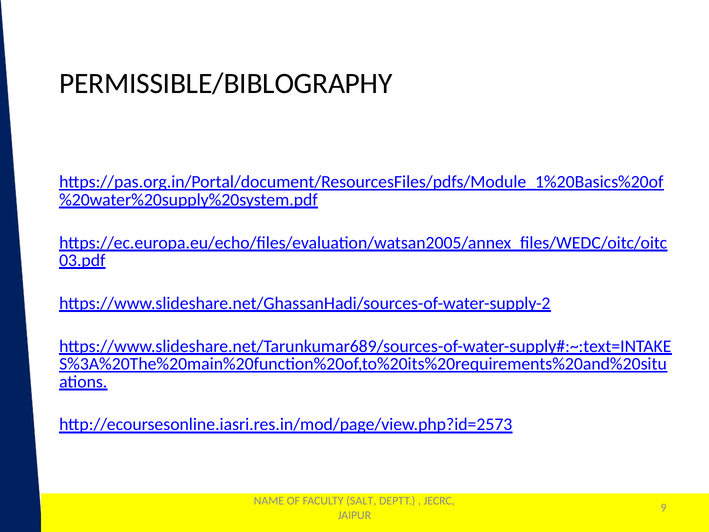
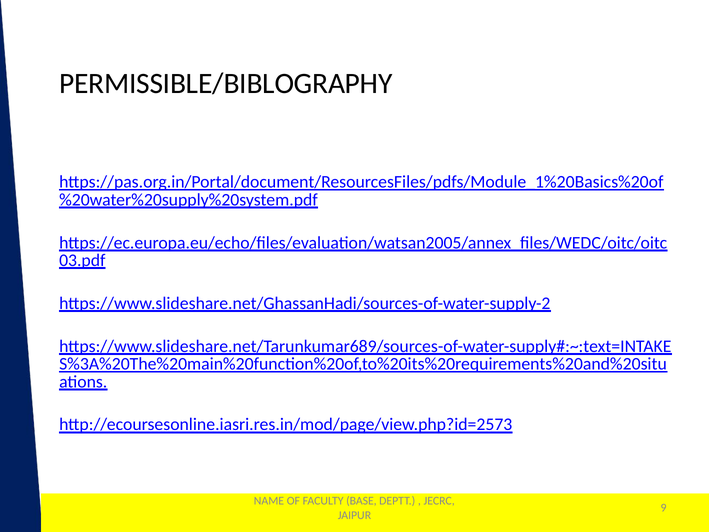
SALT: SALT -> BASE
